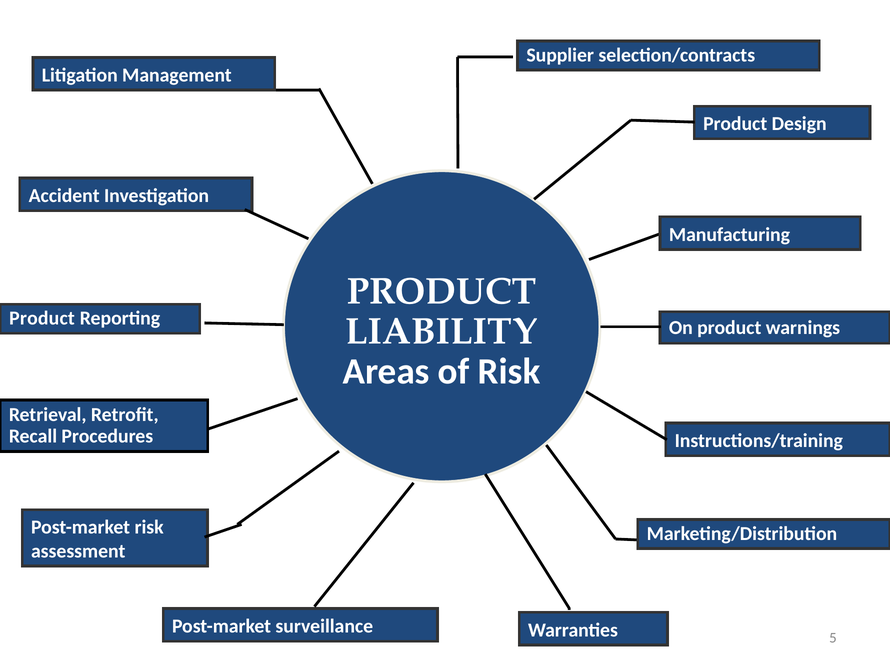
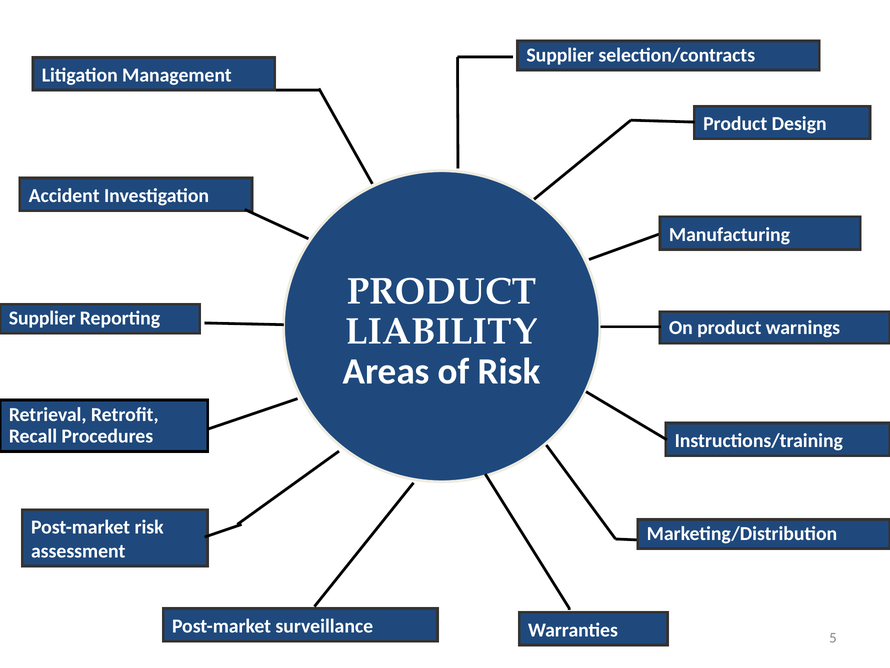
Product at (42, 318): Product -> Supplier
